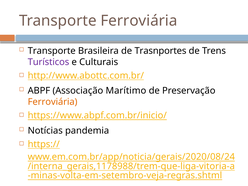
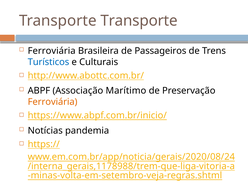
Transporte Ferroviária: Ferroviária -> Transporte
Transporte at (52, 51): Transporte -> Ferroviária
Trasnportes: Trasnportes -> Passageiros
Turísticos colour: purple -> blue
